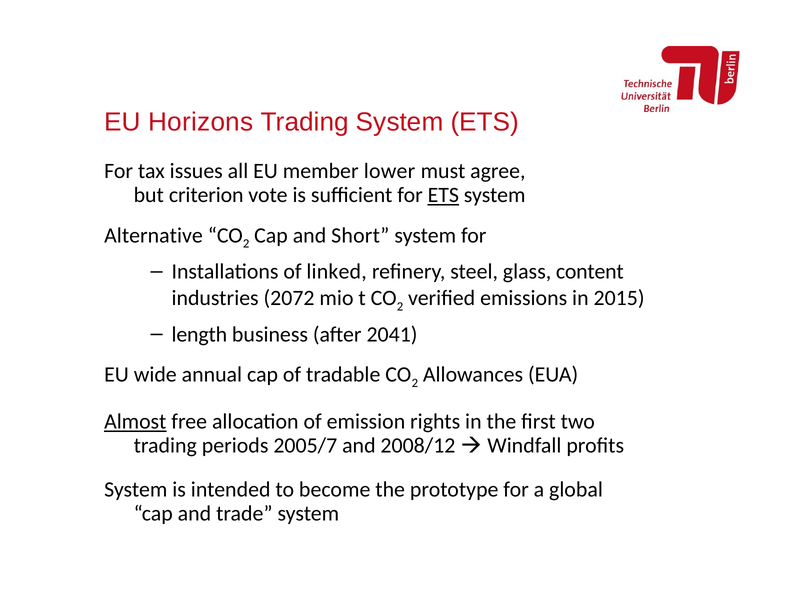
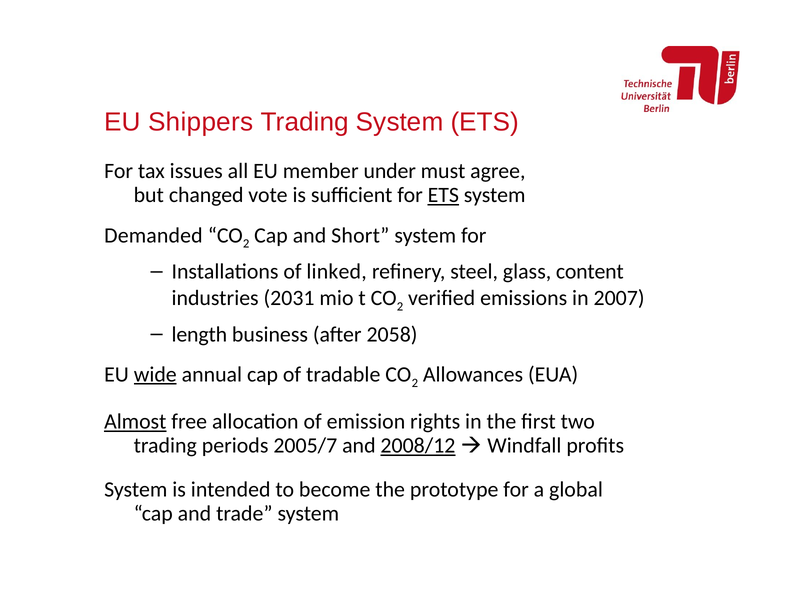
Horizons: Horizons -> Shippers
lower: lower -> under
criterion: criterion -> changed
Alternative: Alternative -> Demanded
2072: 2072 -> 2031
2015: 2015 -> 2007
2041: 2041 -> 2058
wide underline: none -> present
2008/12 underline: none -> present
